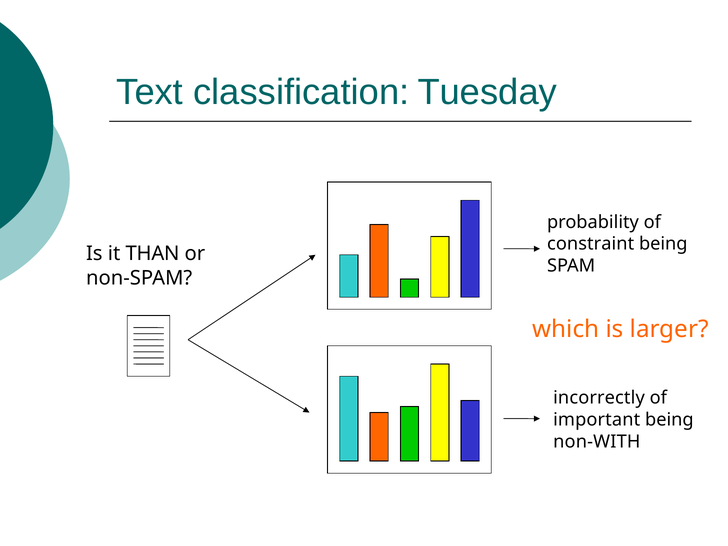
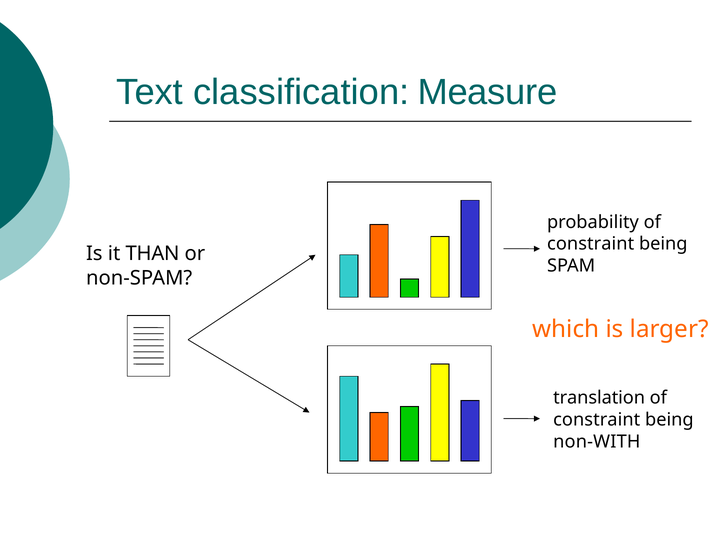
Tuesday: Tuesday -> Measure
incorrectly: incorrectly -> translation
important at (597, 420): important -> constraint
